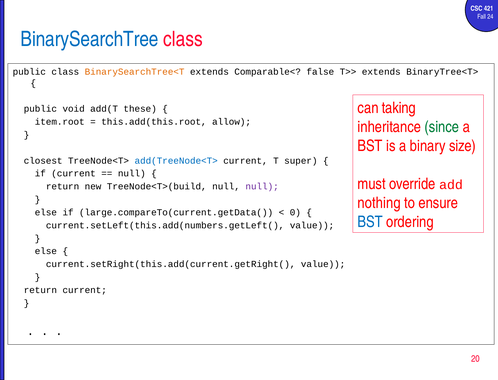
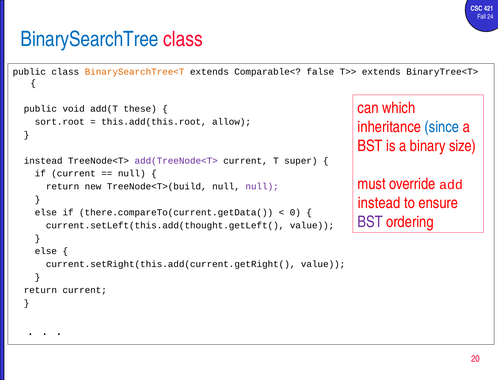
taking: taking -> which
item.root: item.root -> sort.root
since colour: green -> blue
closest at (43, 160): closest -> instead
add(TreeNode<T> colour: blue -> purple
nothing at (379, 203): nothing -> instead
large.compareTo(current.getData(: large.compareTo(current.getData( -> there.compareTo(current.getData(
BST at (370, 222) colour: blue -> purple
current.setLeft(this.add(numbers.getLeft(: current.setLeft(this.add(numbers.getLeft( -> current.setLeft(this.add(thought.getLeft(
